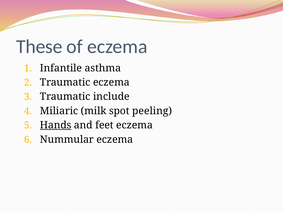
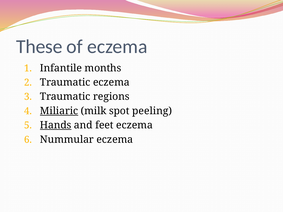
asthma: asthma -> months
include: include -> regions
Miliaric underline: none -> present
